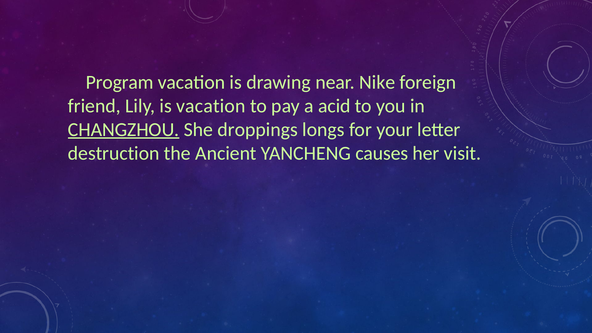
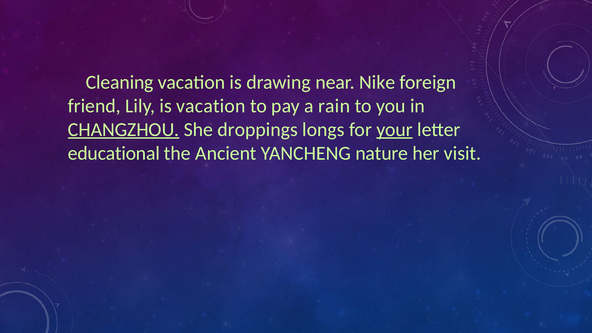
Program: Program -> Cleaning
acid: acid -> rain
your underline: none -> present
destruction: destruction -> educational
causes: causes -> nature
